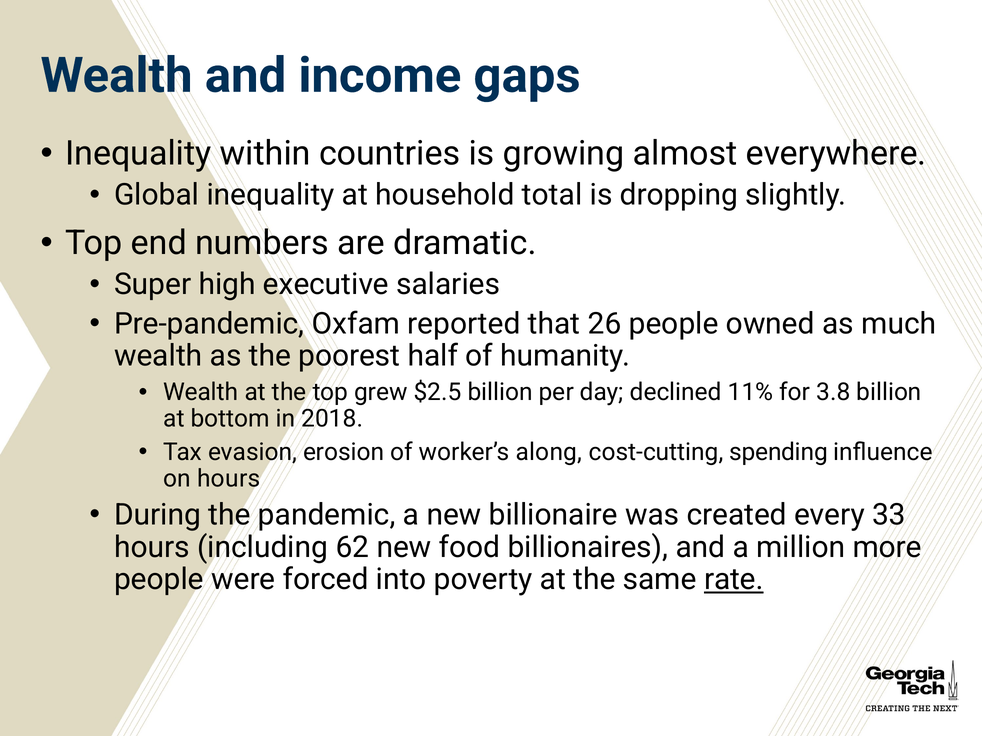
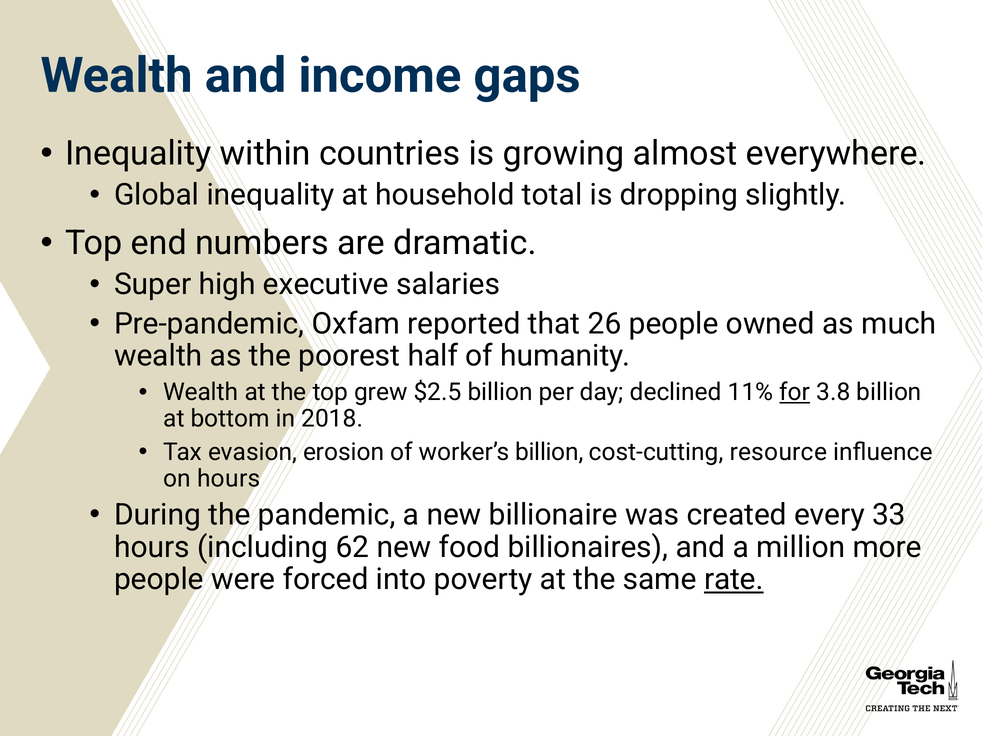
for underline: none -> present
worker’s along: along -> billion
spending: spending -> resource
